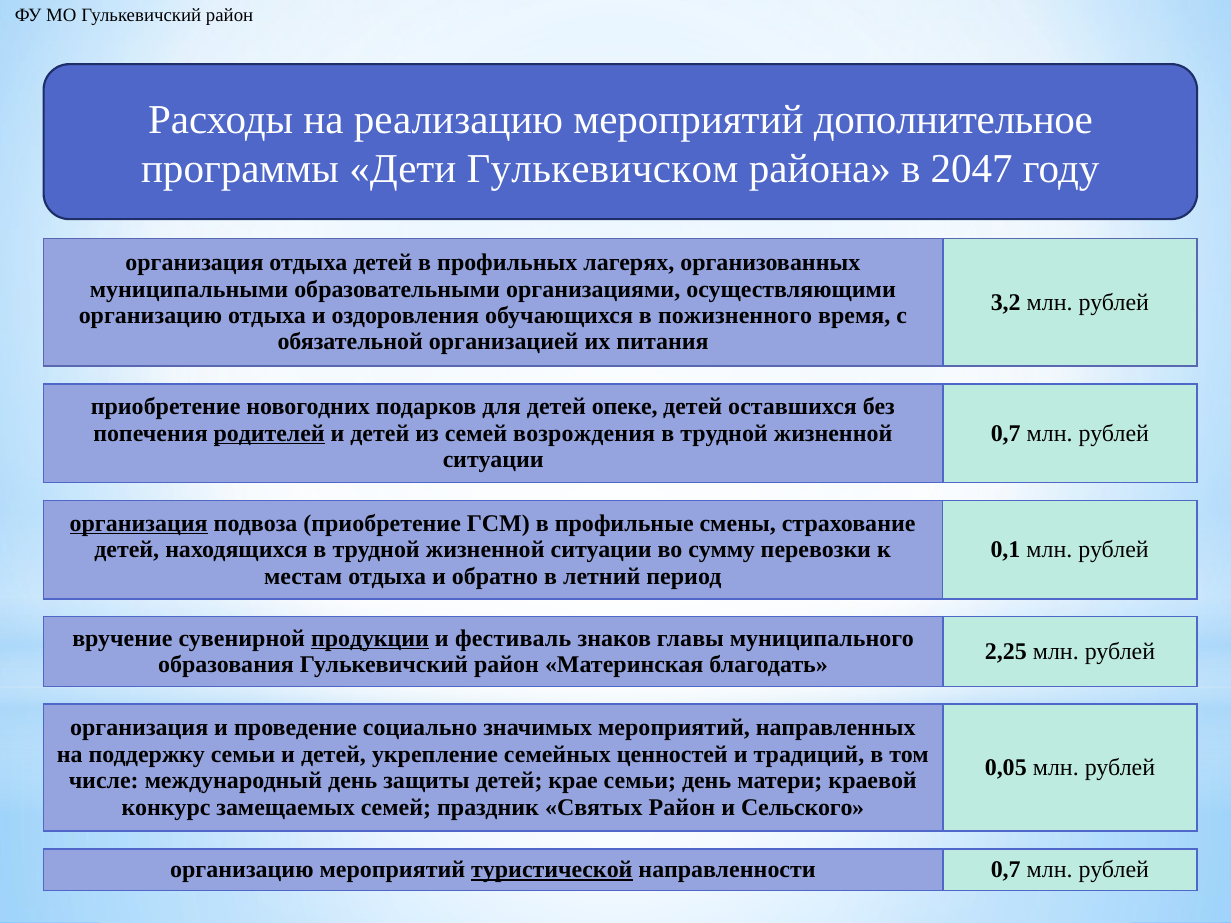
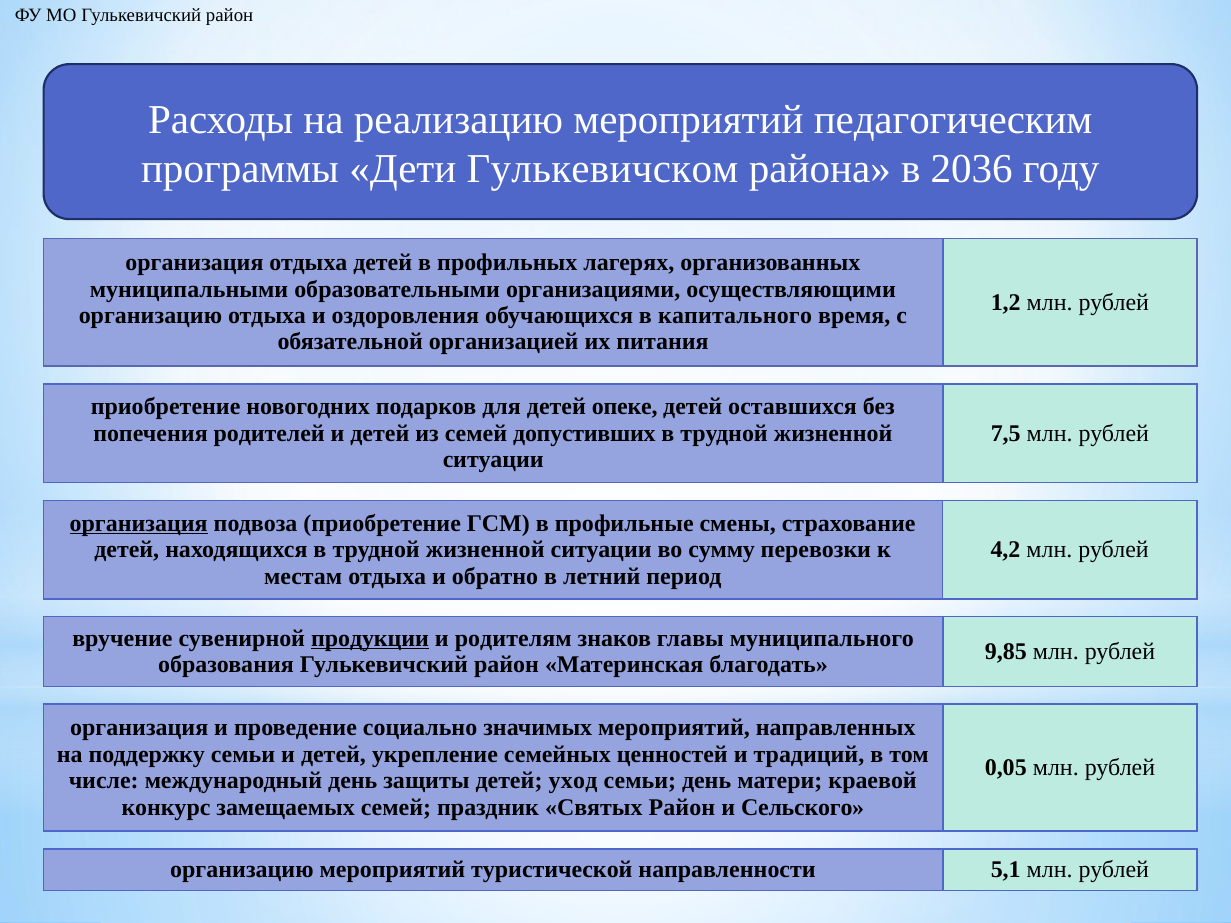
дополнительное: дополнительное -> педагогическим
2047: 2047 -> 2036
3,2: 3,2 -> 1,2
пожизненного: пожизненного -> капитального
родителей underline: present -> none
возрождения: возрождения -> допустивших
0,7 at (1006, 434): 0,7 -> 7,5
0,1: 0,1 -> 4,2
фестиваль: фестиваль -> родителям
2,25: 2,25 -> 9,85
крае: крае -> уход
туристической underline: present -> none
направленности 0,7: 0,7 -> 5,1
